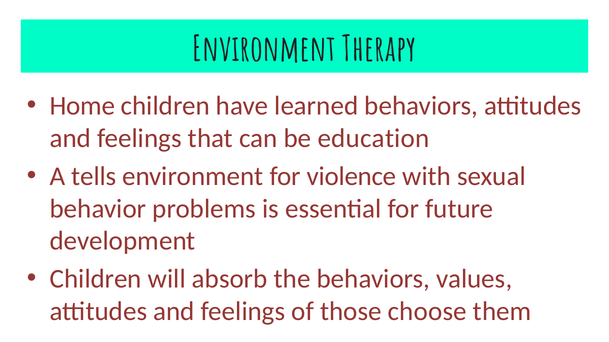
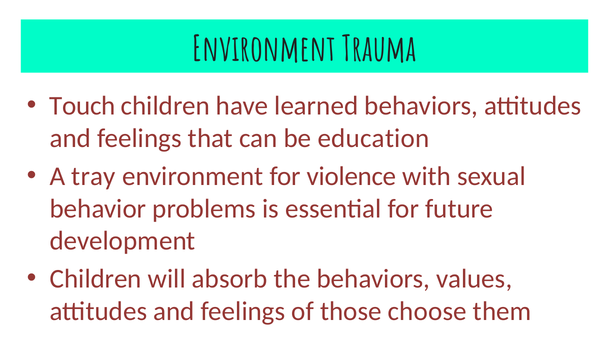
Therapy: Therapy -> Trauma
Home: Home -> Touch
tells: tells -> tray
